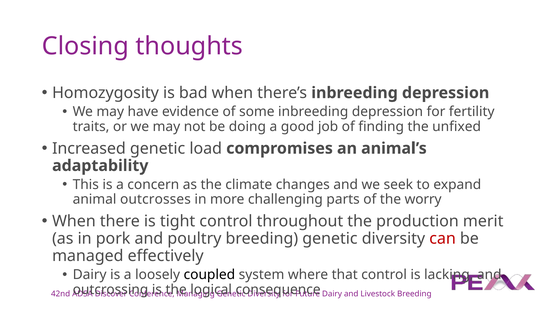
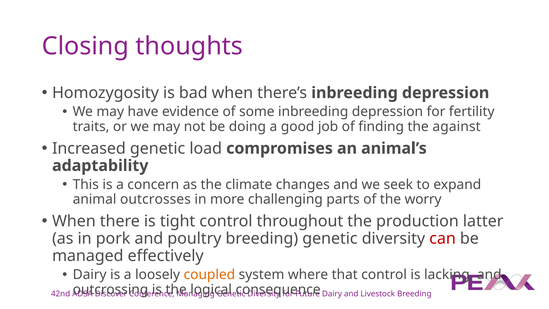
unfixed: unfixed -> against
merit: merit -> latter
coupled colour: black -> orange
